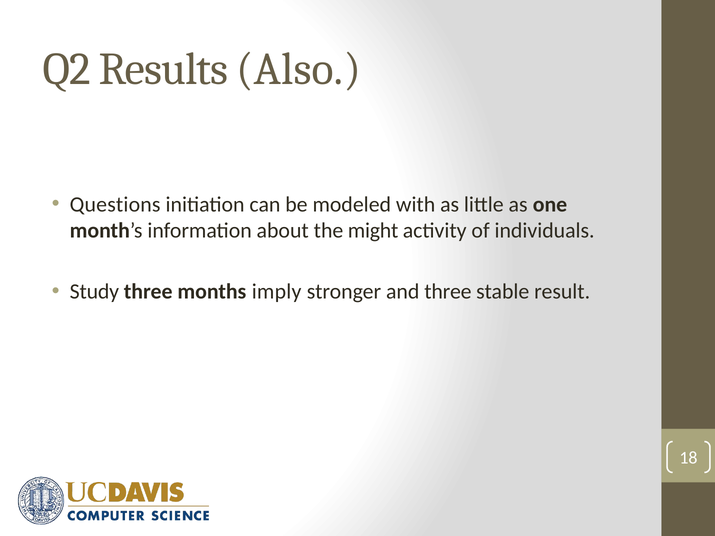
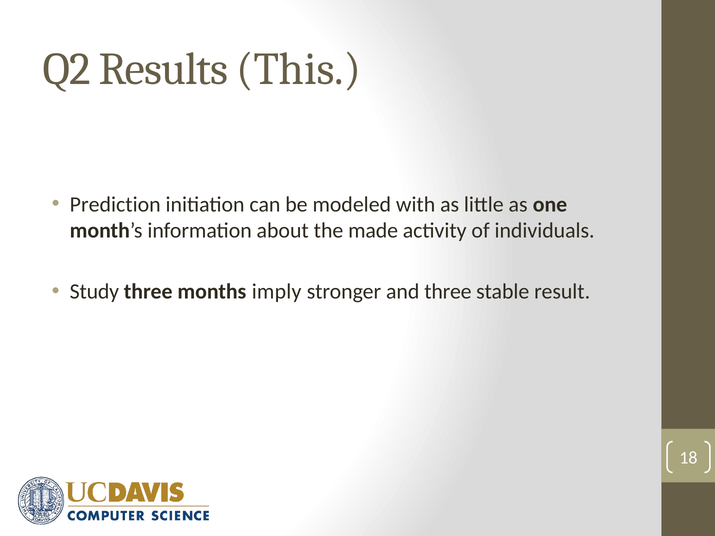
Also: Also -> This
Questions: Questions -> Prediction
might: might -> made
